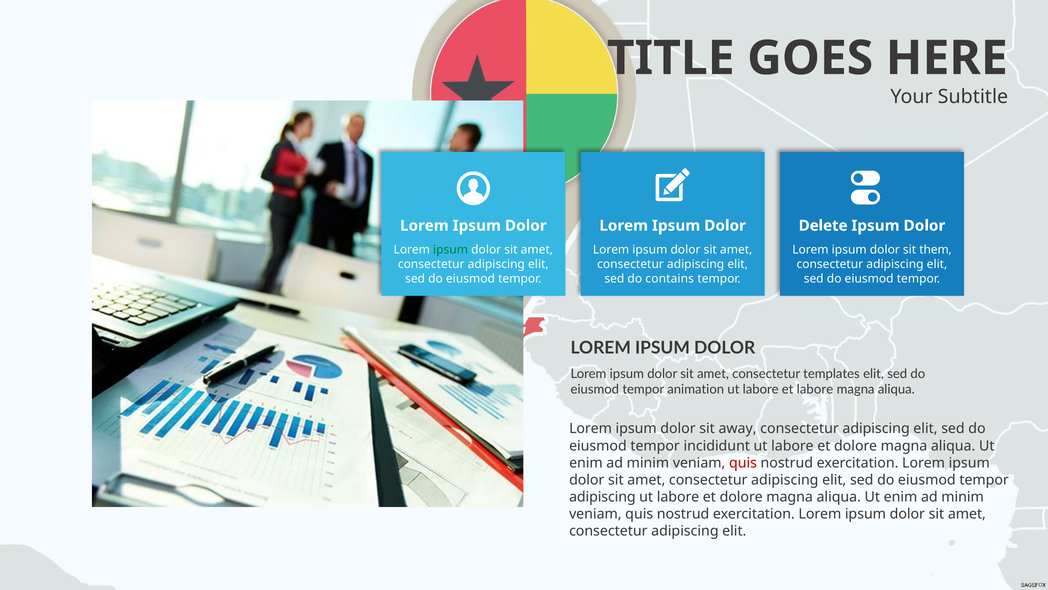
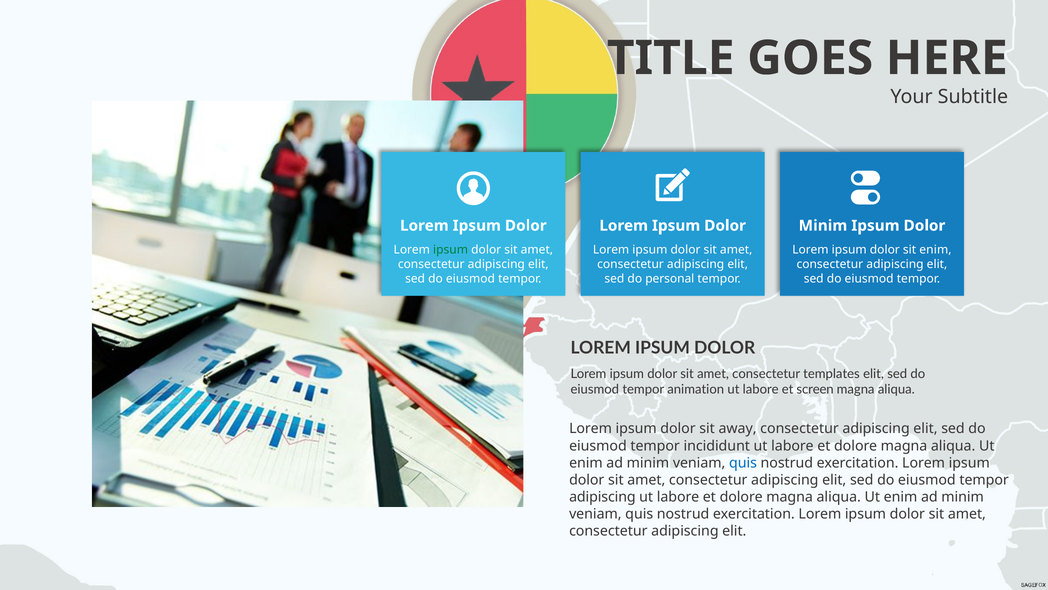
Delete at (823, 225): Delete -> Minim
sit them: them -> enim
contains: contains -> personal
et labore: labore -> screen
quis at (743, 463) colour: red -> blue
